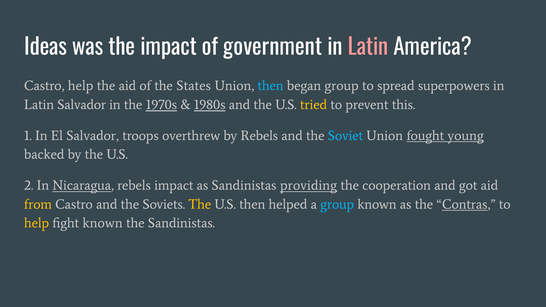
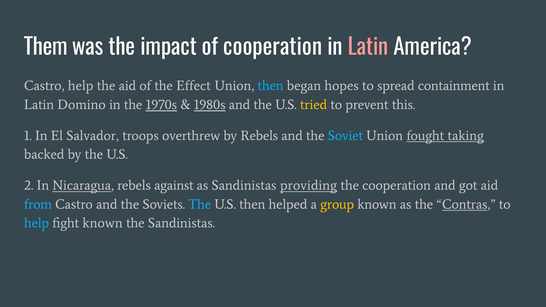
Ideas: Ideas -> Them
of government: government -> cooperation
States: States -> Effect
began group: group -> hopes
superpowers: superpowers -> containment
Latin Salvador: Salvador -> Domino
young: young -> taking
rebels impact: impact -> against
from colour: yellow -> light blue
The at (200, 204) colour: yellow -> light blue
group at (337, 204) colour: light blue -> yellow
help at (37, 223) colour: yellow -> light blue
